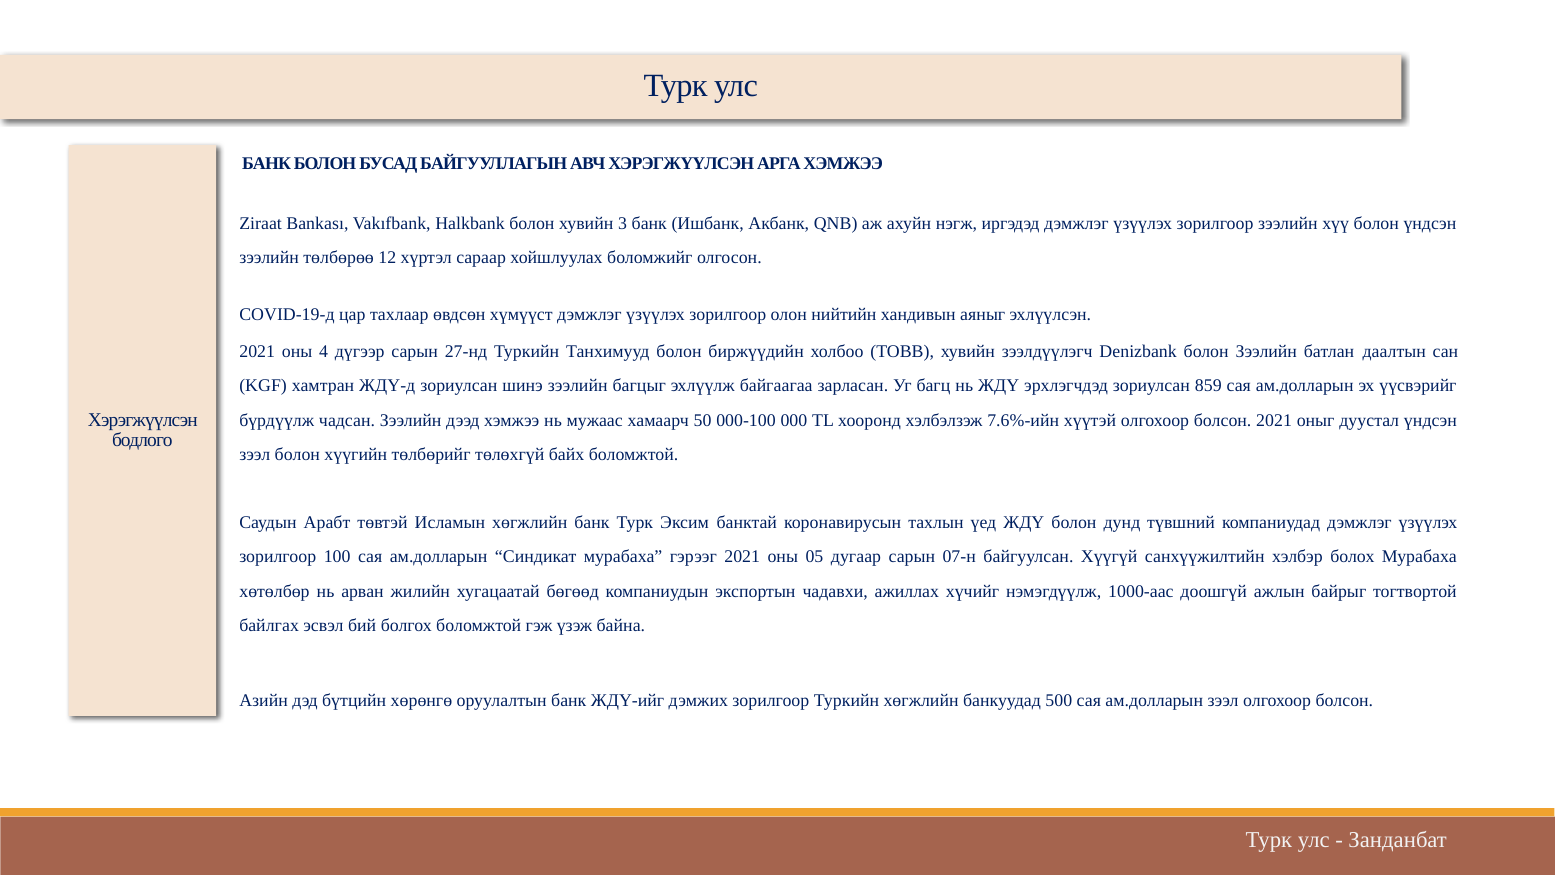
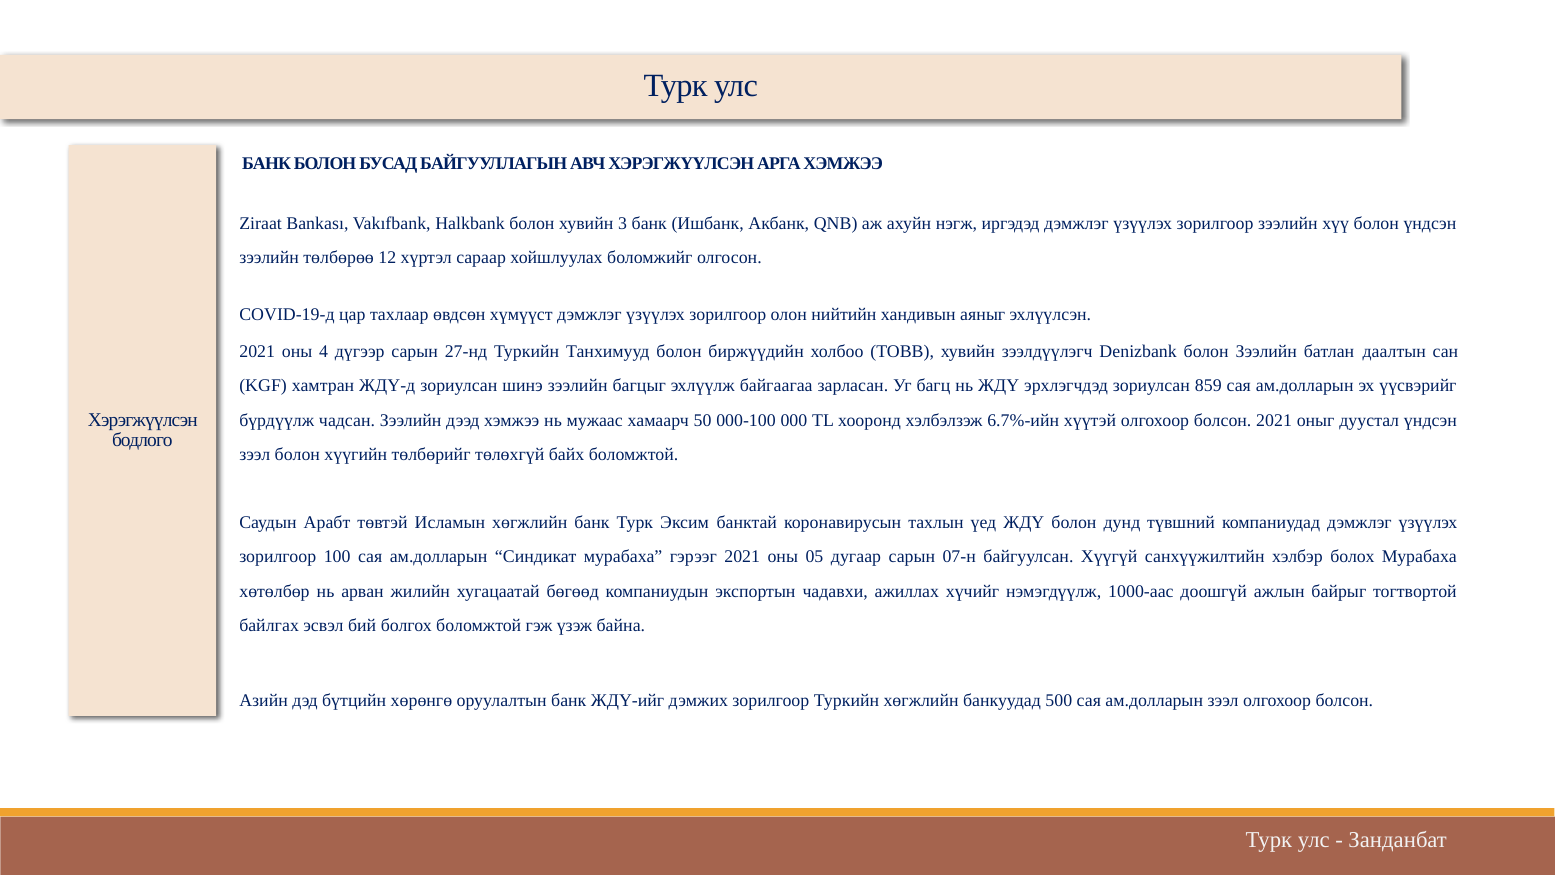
7.6%-ийн: 7.6%-ийн -> 6.7%-ийн
